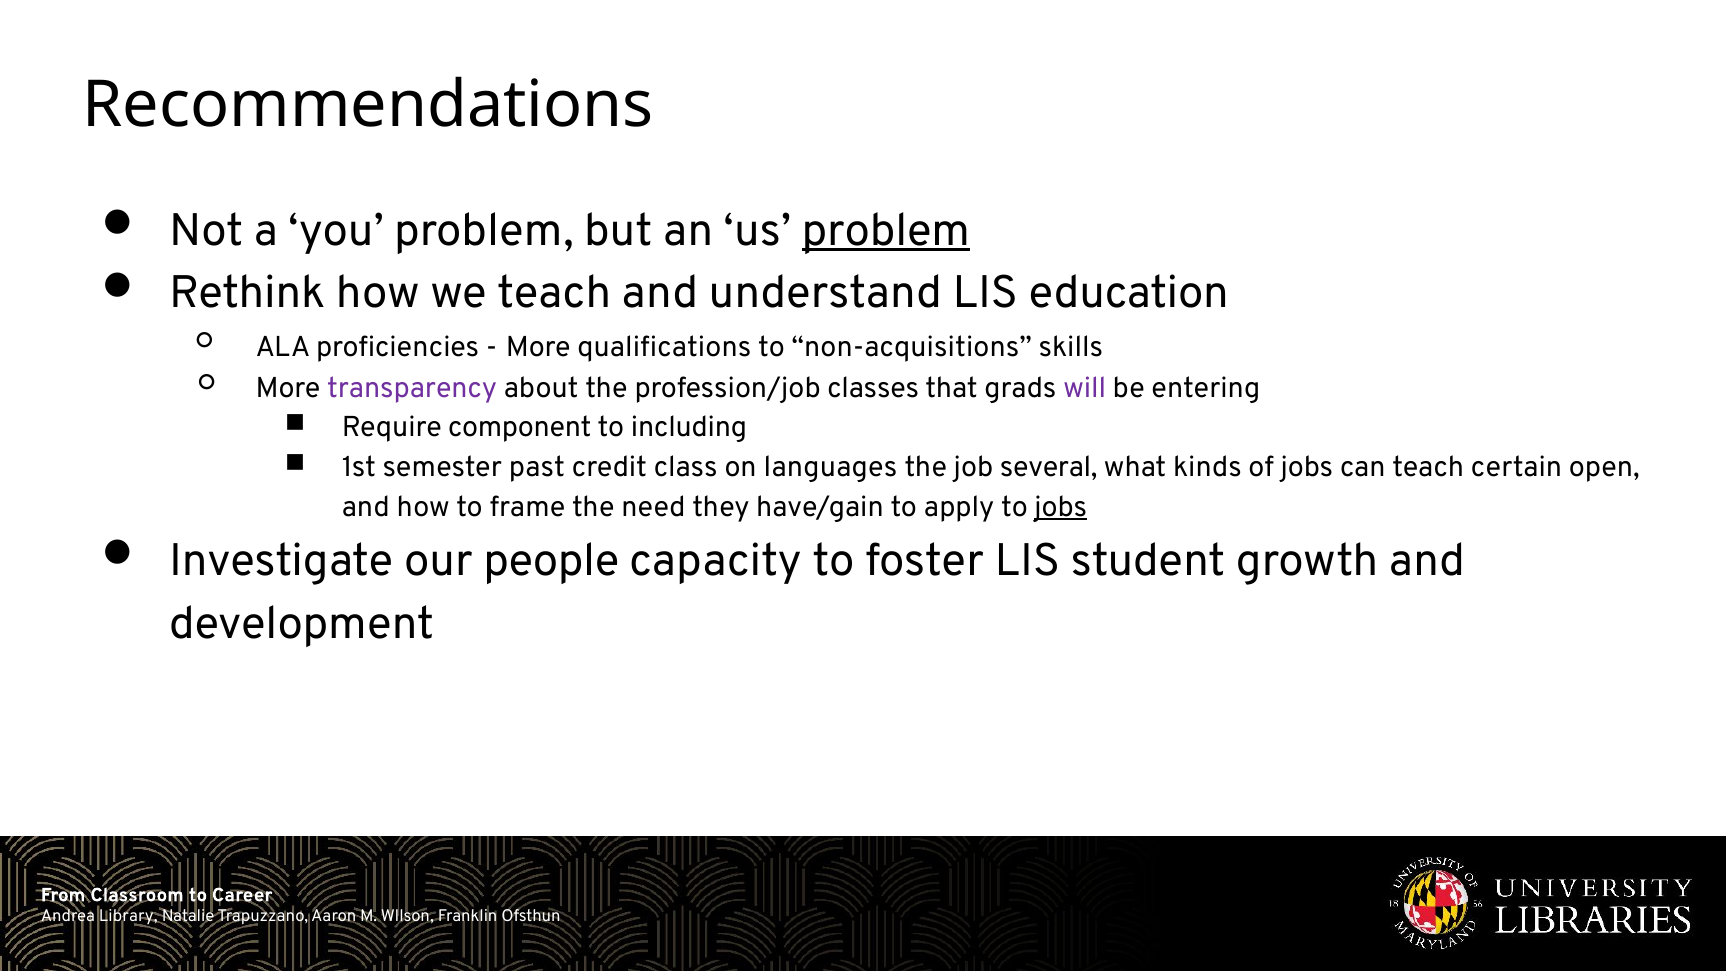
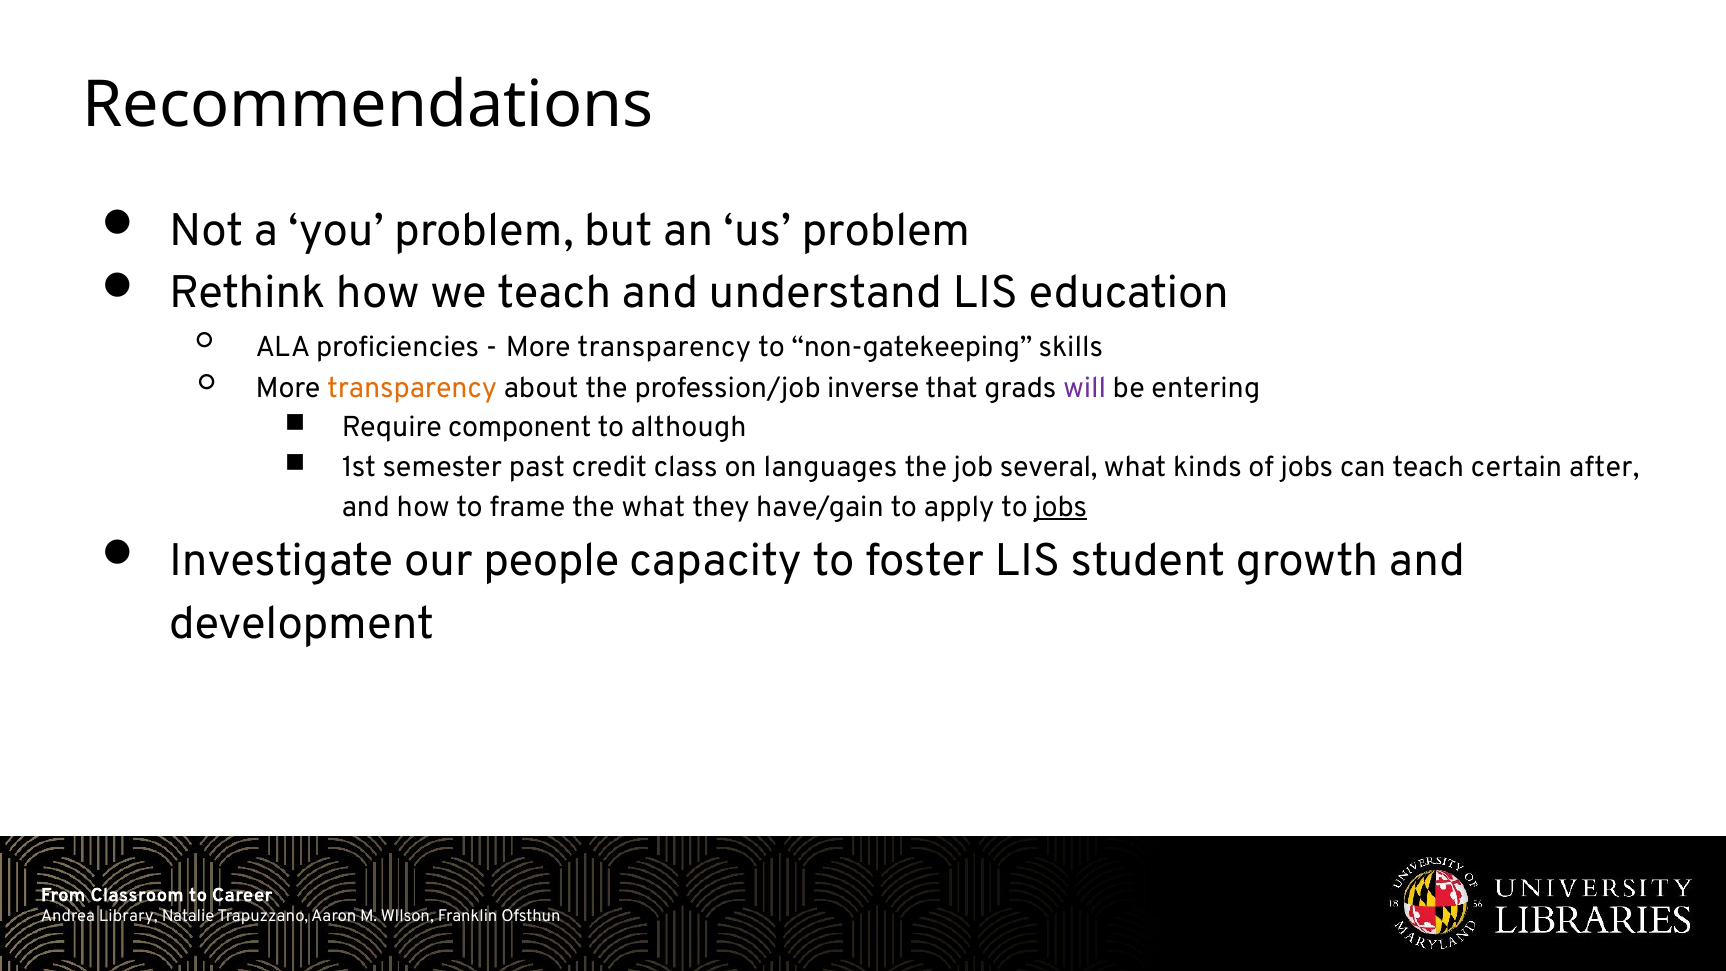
problem at (886, 230) underline: present -> none
qualifications at (664, 347): qualifications -> transparency
non-acquisitions: non-acquisitions -> non-gatekeeping
transparency at (412, 388) colour: purple -> orange
classes: classes -> inverse
including: including -> although
open: open -> after
the need: need -> what
